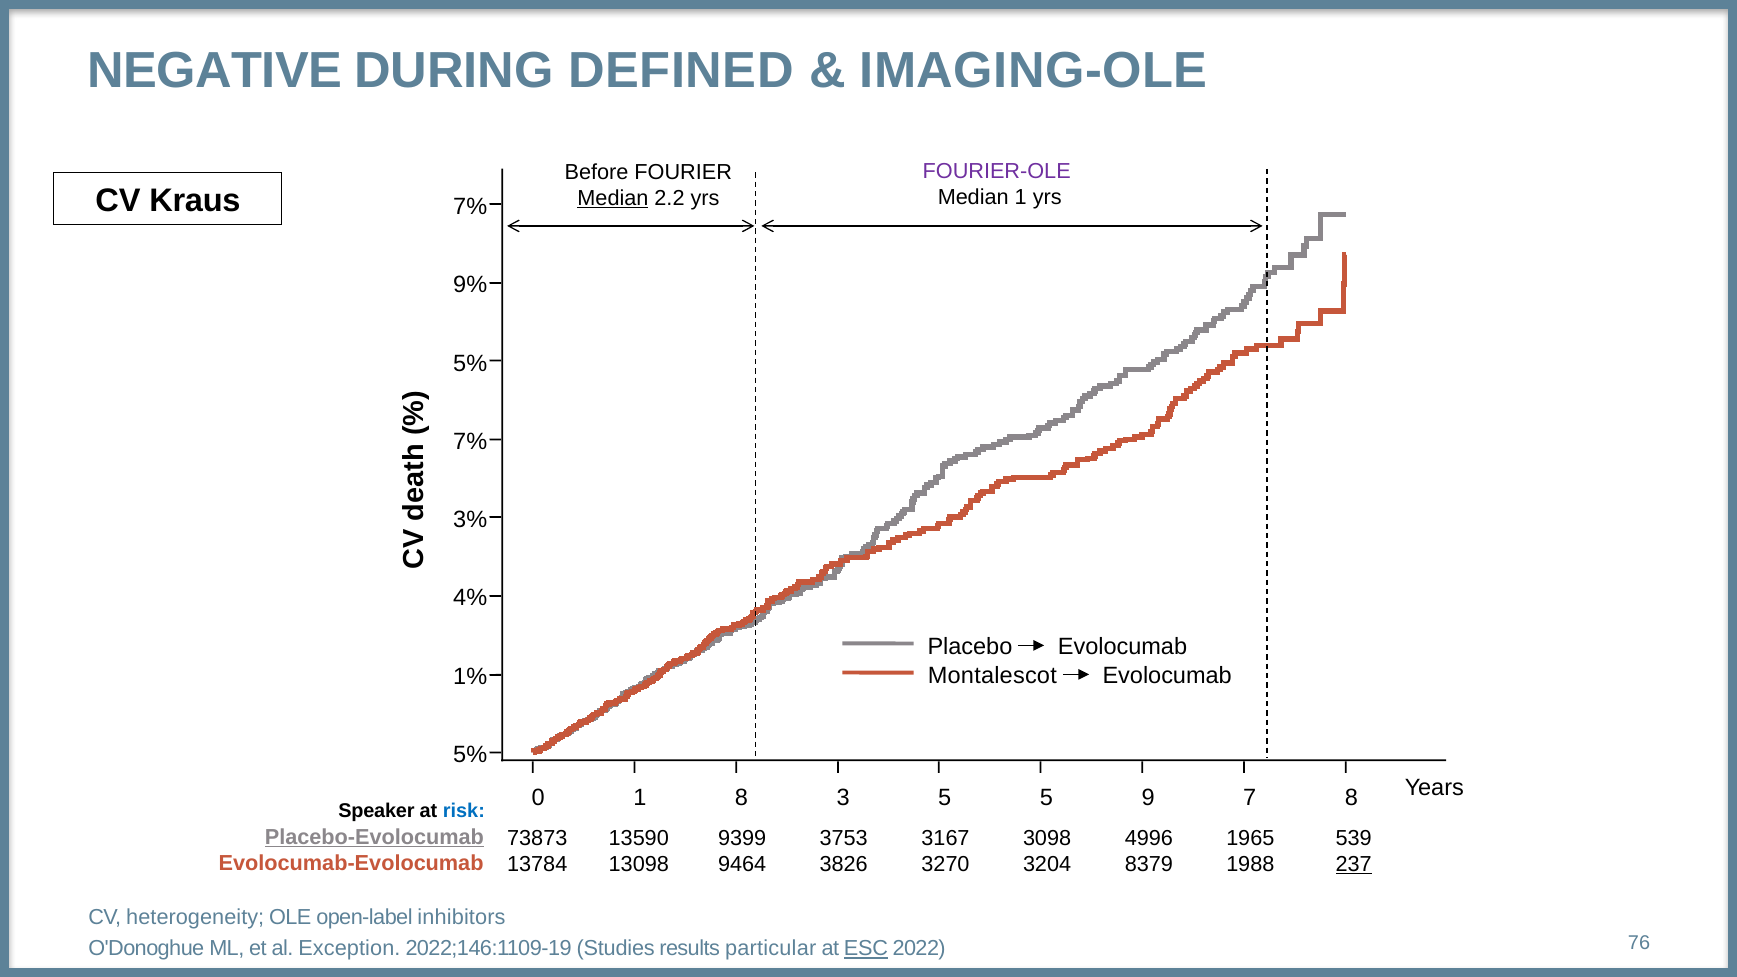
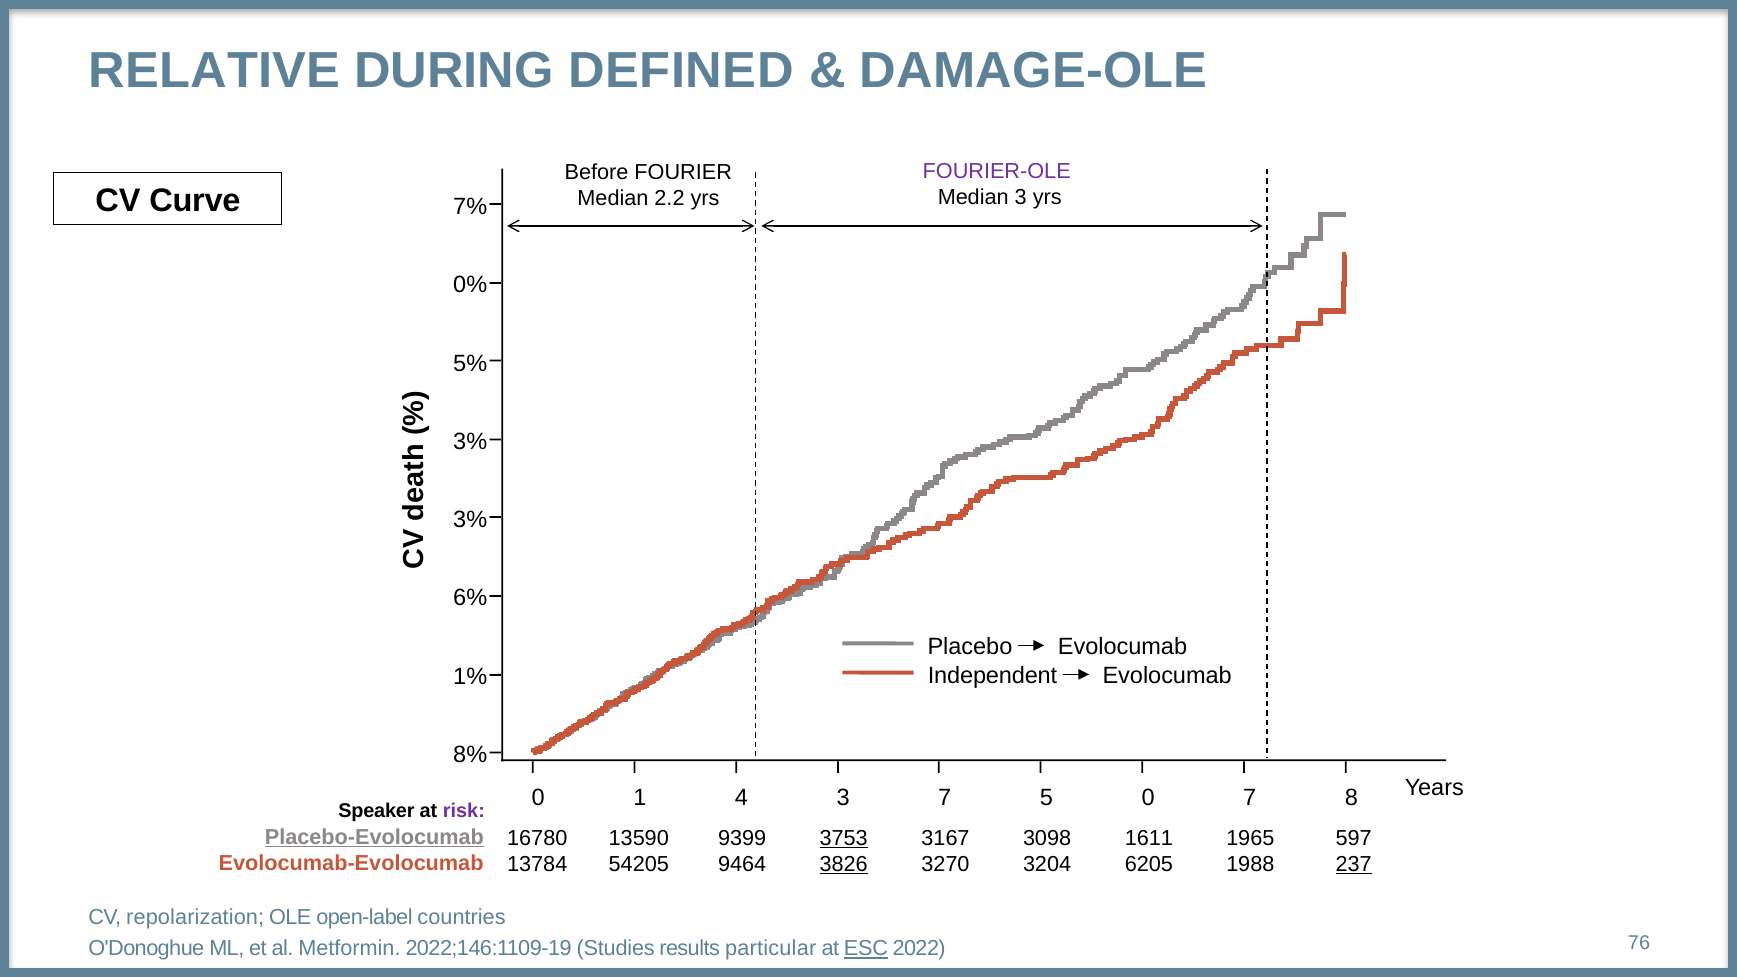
NEGATIVE: NEGATIVE -> RELATIVE
IMAGING-OLE: IMAGING-OLE -> DAMAGE-OLE
Kraus: Kraus -> Curve
Median 1: 1 -> 3
Median at (613, 198) underline: present -> none
9%: 9% -> 0%
7% at (470, 441): 7% -> 3%
4%: 4% -> 6%
Montalescot: Montalescot -> Independent
5% at (470, 755): 5% -> 8%
1 8: 8 -> 4
3 5: 5 -> 7
5 9: 9 -> 0
risk colour: blue -> purple
73873: 73873 -> 16780
3753 underline: none -> present
4996: 4996 -> 1611
539: 539 -> 597
13098: 13098 -> 54205
3826 underline: none -> present
8379: 8379 -> 6205
heterogeneity: heterogeneity -> repolarization
inhibitors: inhibitors -> countries
Exception: Exception -> Metformin
